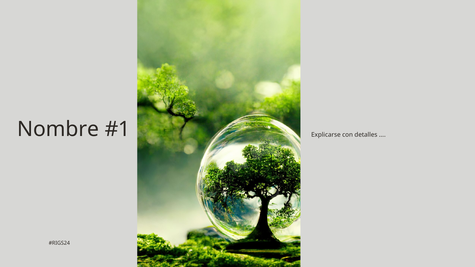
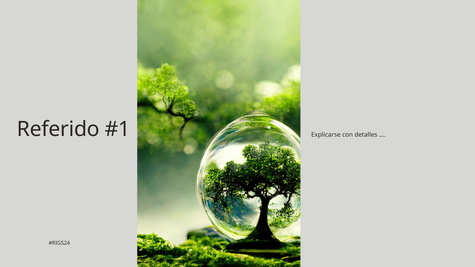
Nombre: Nombre -> Referido
